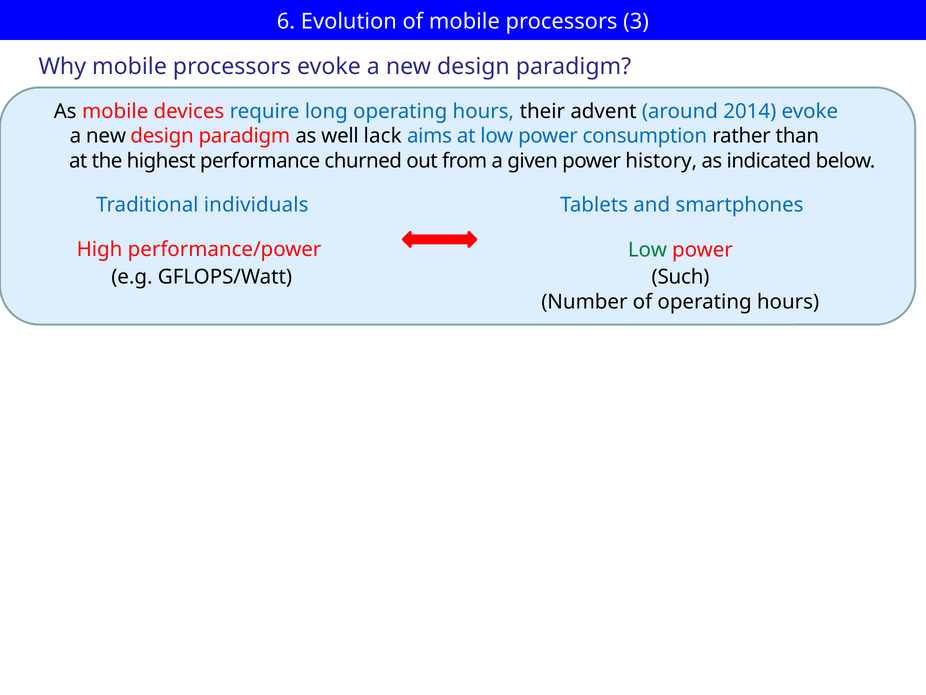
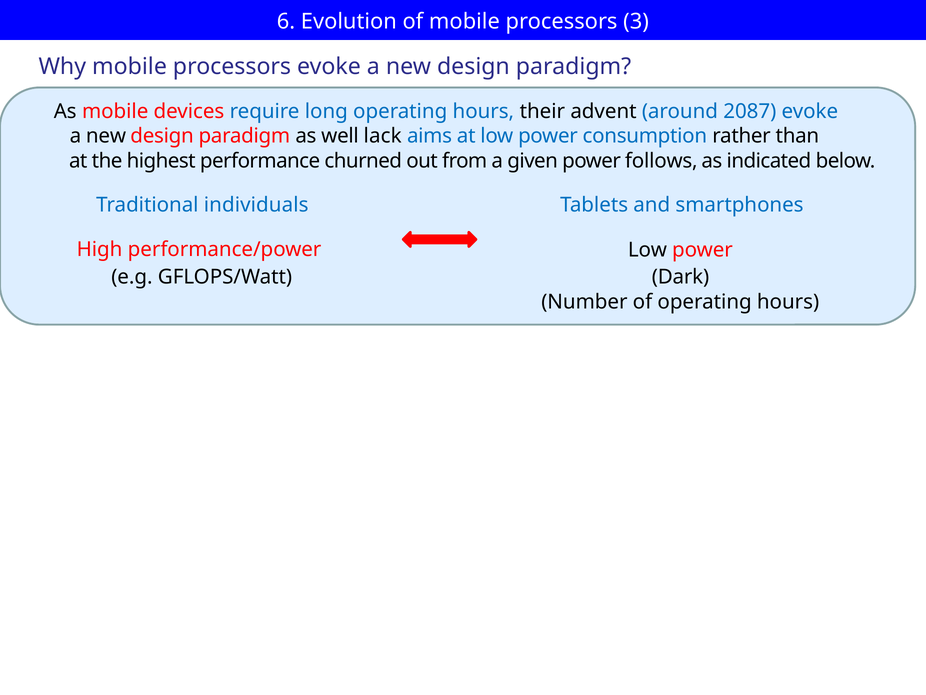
2014: 2014 -> 2087
history: history -> follows
Low at (647, 250) colour: green -> black
Such: Such -> Dark
